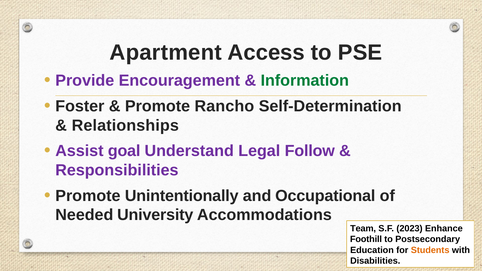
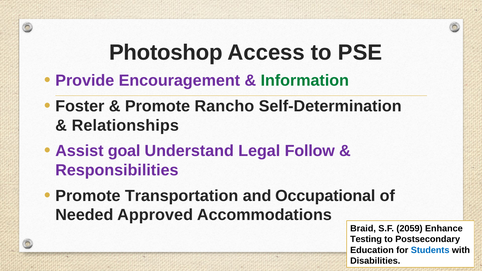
Apartment: Apartment -> Photoshop
Unintentionally: Unintentionally -> Transportation
University: University -> Approved
Team: Team -> Braid
2023: 2023 -> 2059
Foothill: Foothill -> Testing
Students colour: orange -> blue
